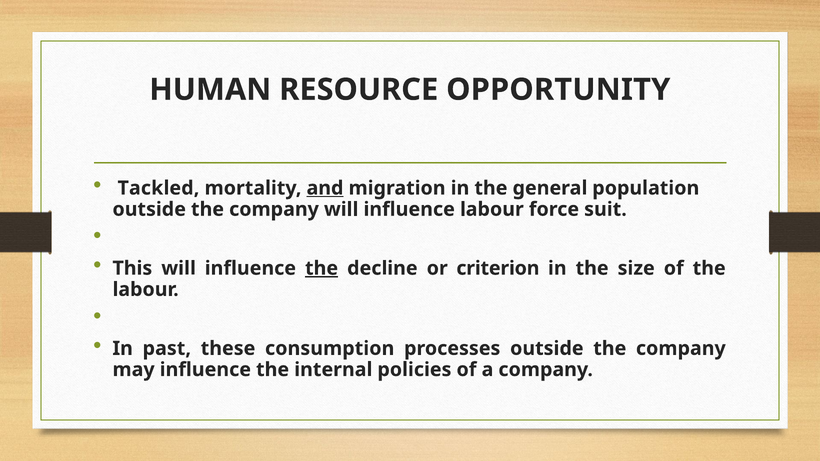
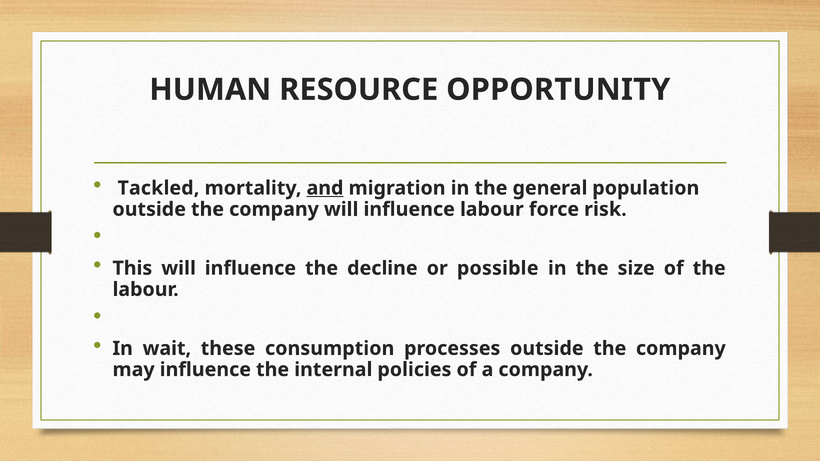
suit: suit -> risk
the at (322, 268) underline: present -> none
criterion: criterion -> possible
past: past -> wait
